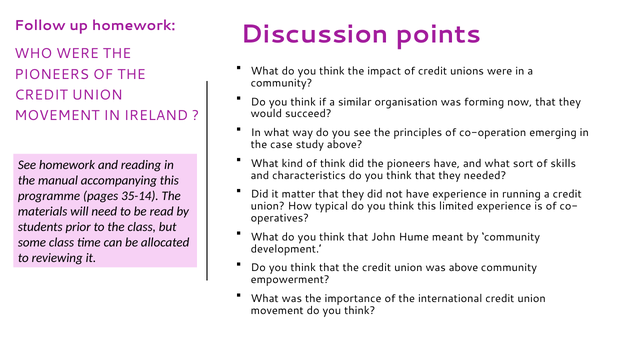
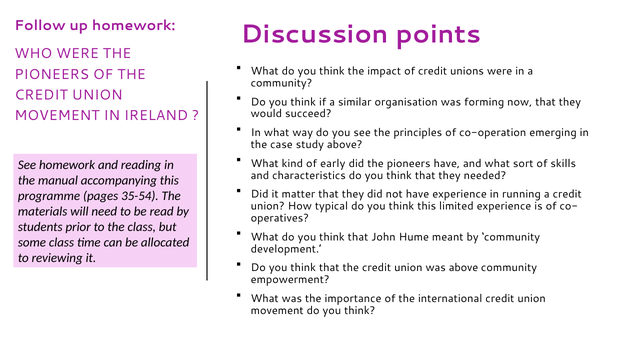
of think: think -> early
35-14: 35-14 -> 35-54
